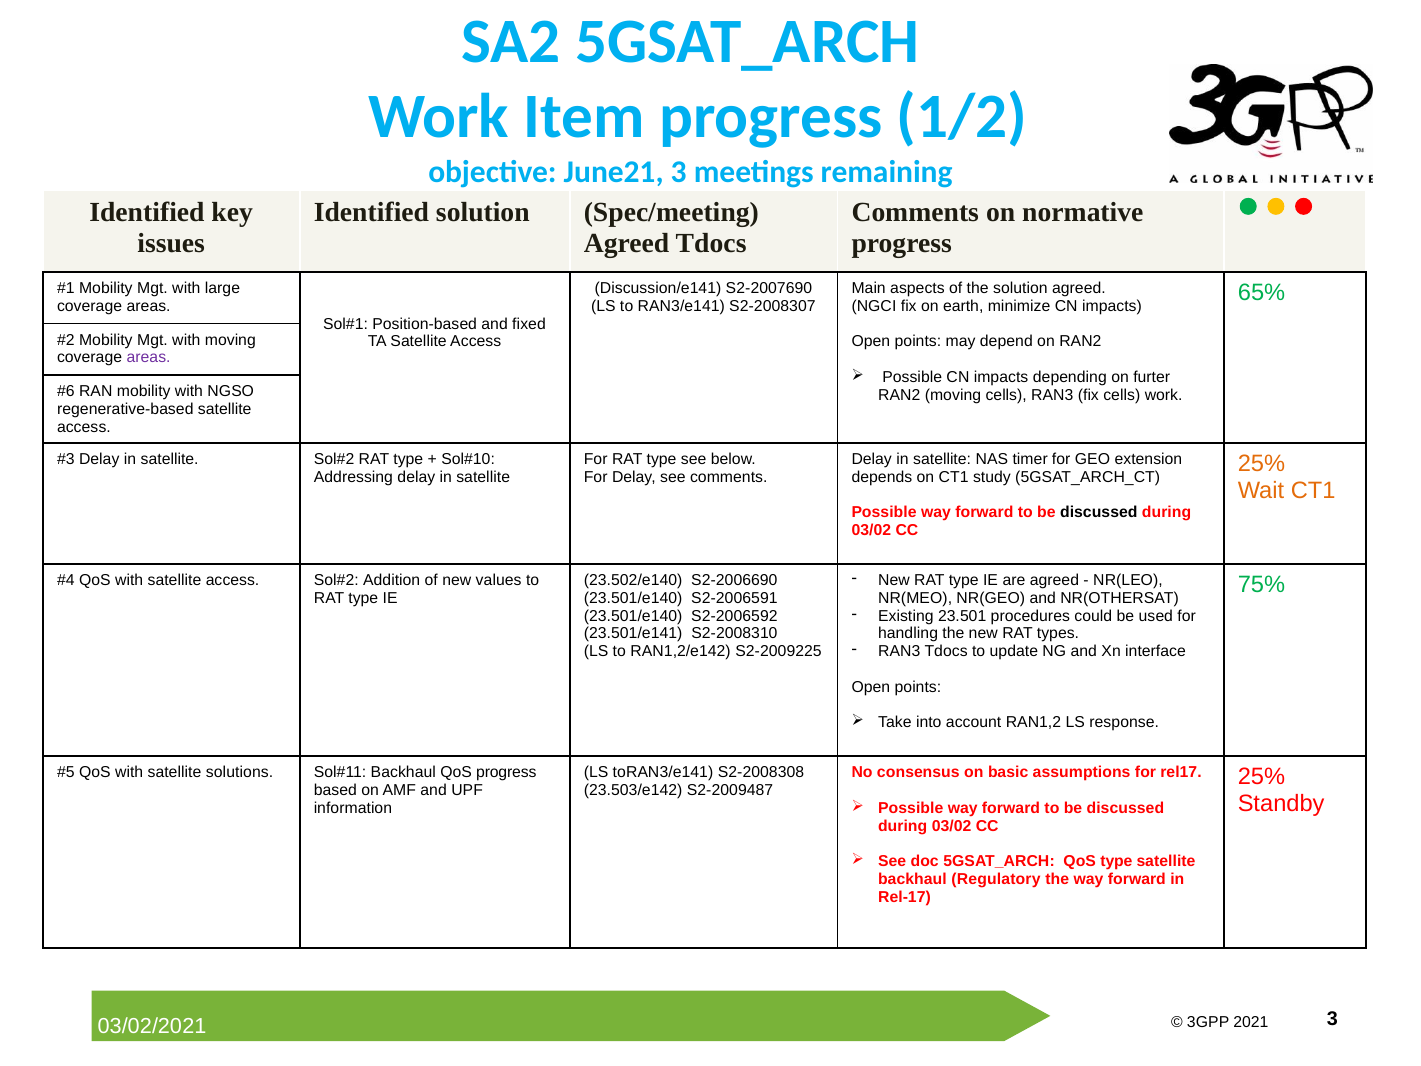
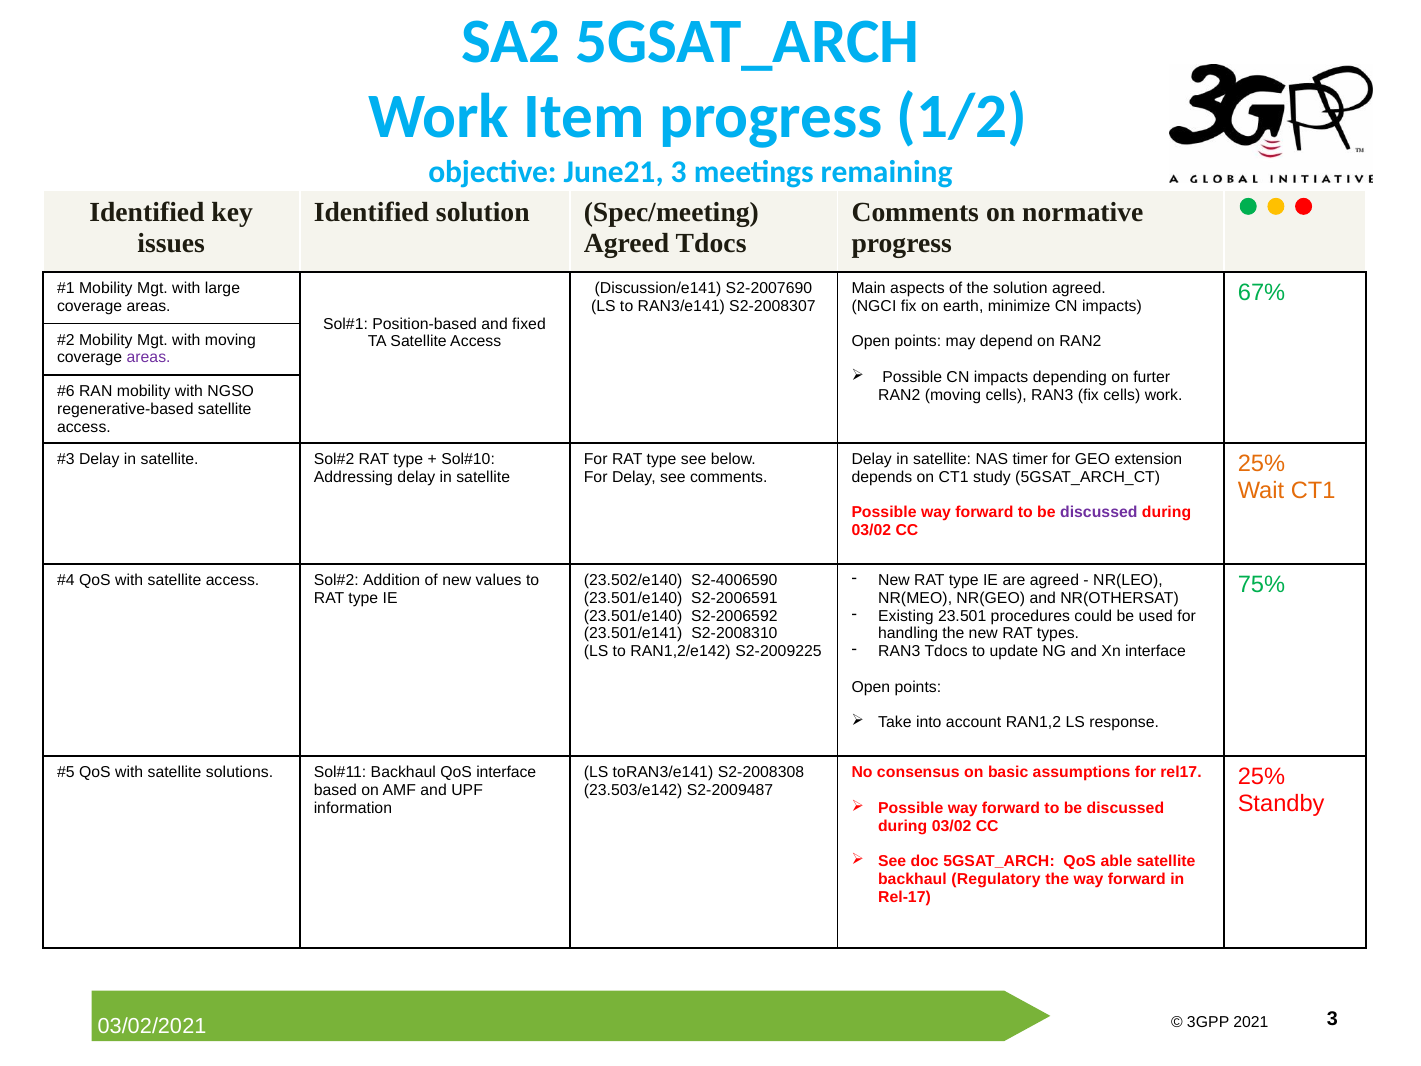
65%: 65% -> 67%
discussed at (1099, 512) colour: black -> purple
S2-2006690: S2-2006690 -> S2-4006590
QoS progress: progress -> interface
QoS type: type -> able
